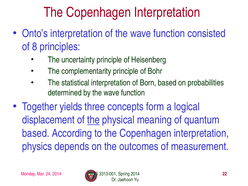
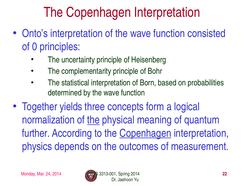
8: 8 -> 0
displacement: displacement -> normalization
based at (36, 133): based -> further
Copenhagen at (145, 133) underline: none -> present
